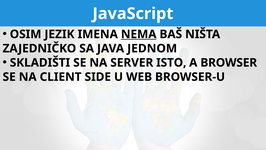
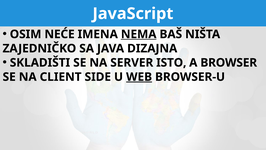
JEZIK: JEZIK -> NEĆE
JEDNOM: JEDNOM -> DIZAJNA
WEB underline: none -> present
